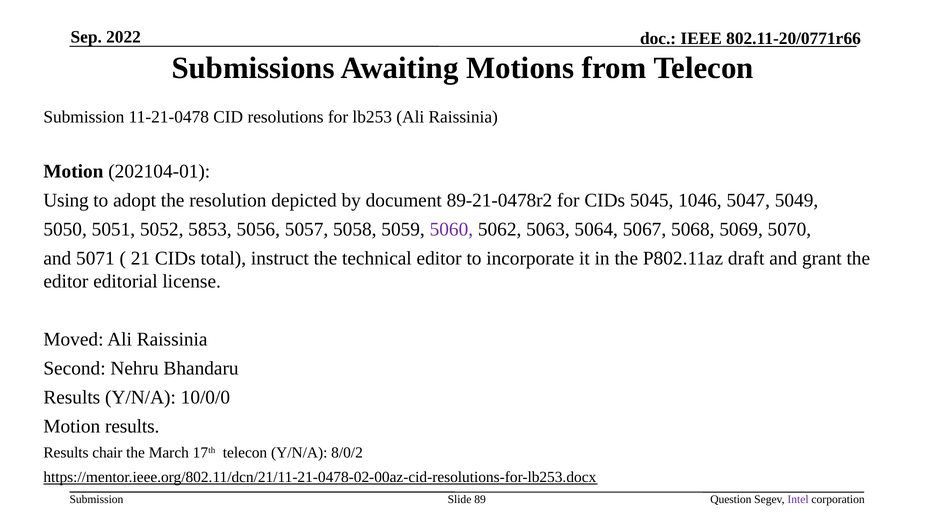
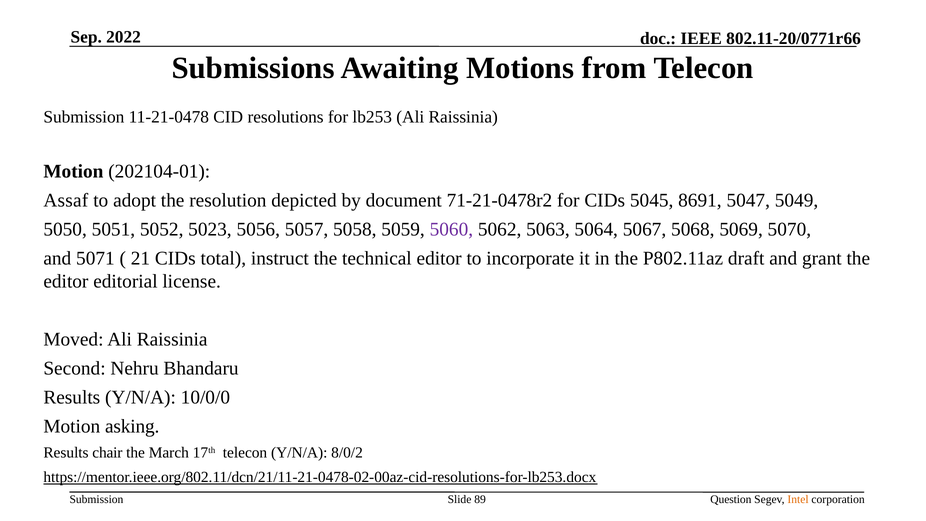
Using: Using -> Assaf
89-21-0478r2: 89-21-0478r2 -> 71-21-0478r2
1046: 1046 -> 8691
5853: 5853 -> 5023
Motion results: results -> asking
Intel colour: purple -> orange
